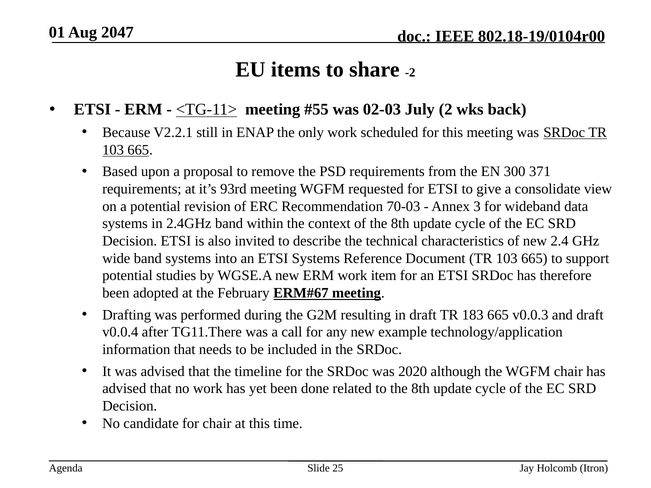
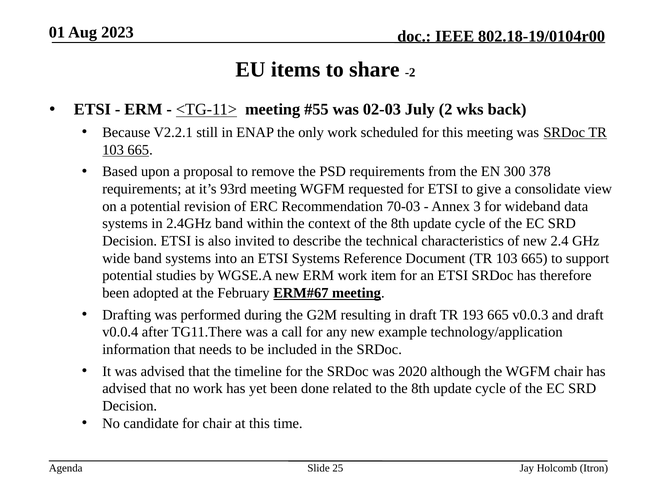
2047: 2047 -> 2023
371: 371 -> 378
183: 183 -> 193
